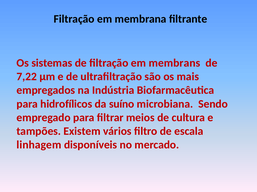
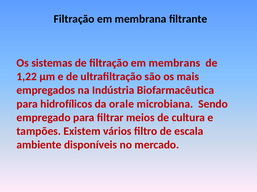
7,22: 7,22 -> 1,22
suíno: suíno -> orale
linhagem: linhagem -> ambiente
